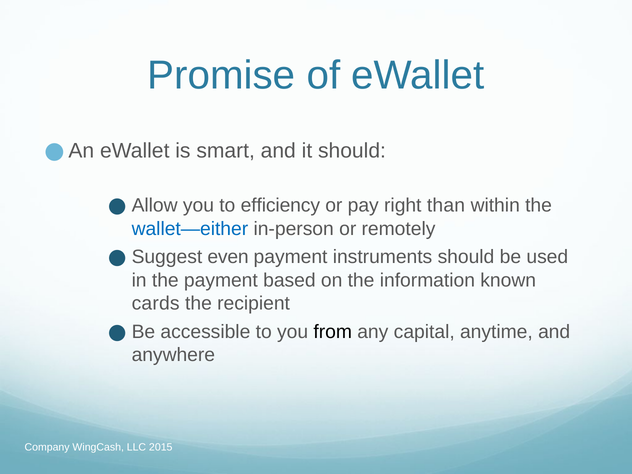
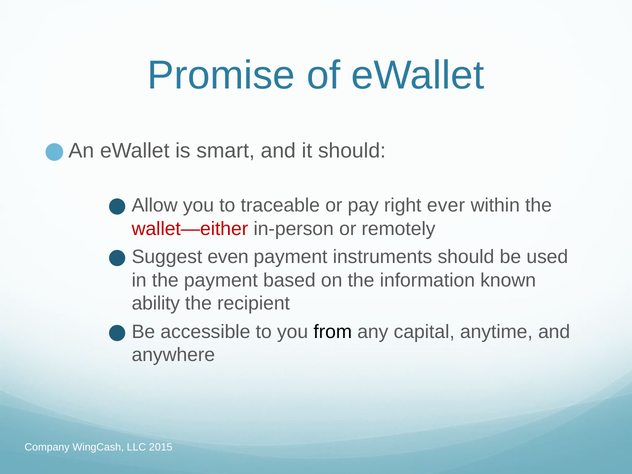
efficiency: efficiency -> traceable
than: than -> ever
wallet—either colour: blue -> red
cards: cards -> ability
